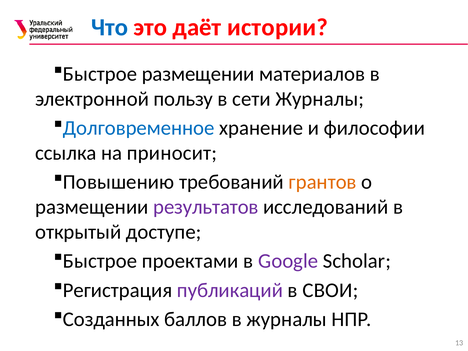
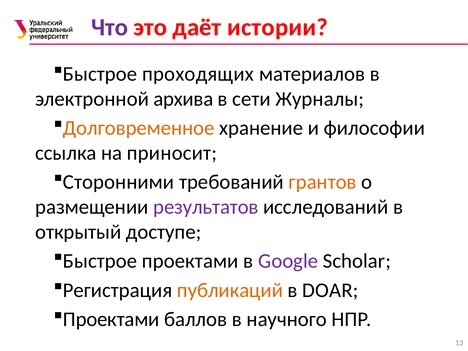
Что colour: blue -> purple
Быстрое размещении: размещении -> проходящих
пользу: пользу -> архива
Долговременное colour: blue -> orange
Повышению: Повышению -> Сторонними
публикаций colour: purple -> orange
СВОИ: СВОИ -> DOAR
Созданных at (111, 319): Созданных -> Проектами
в журналы: журналы -> научного
